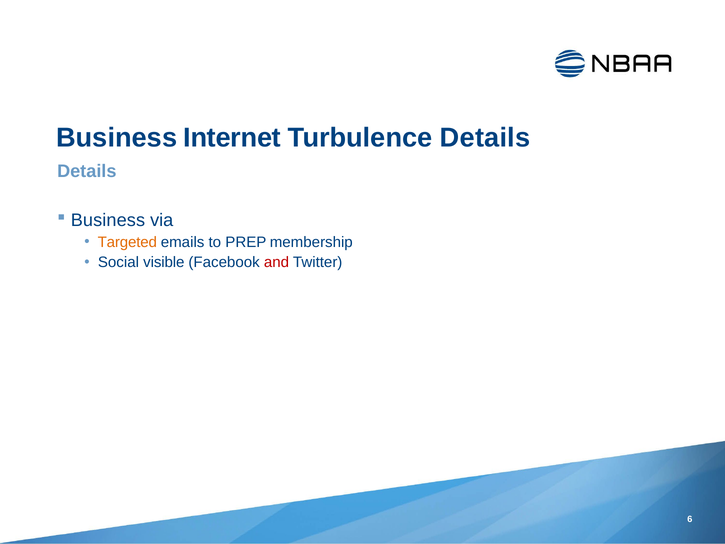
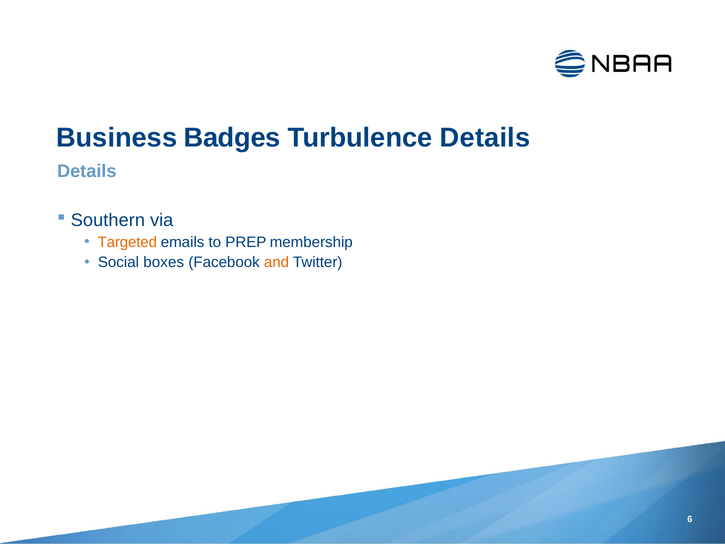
Internet: Internet -> Badges
Business at (108, 220): Business -> Southern
visible: visible -> boxes
and colour: red -> orange
